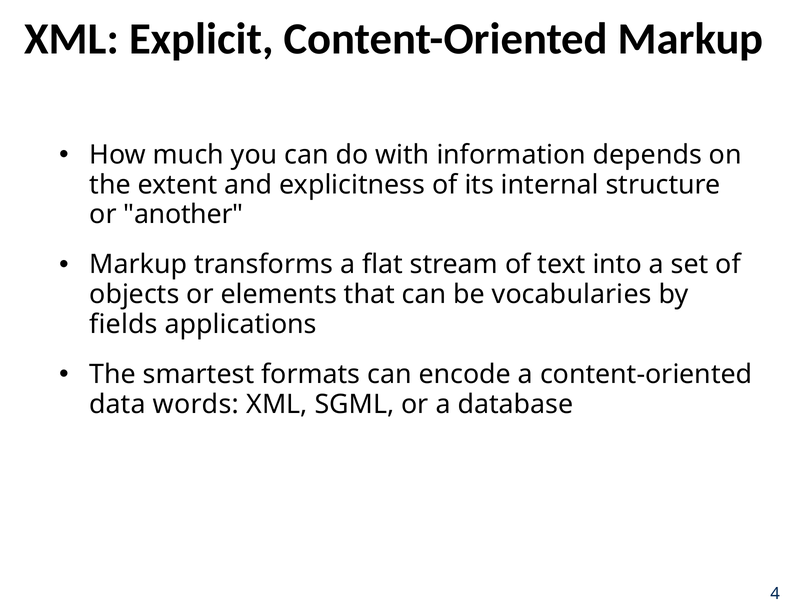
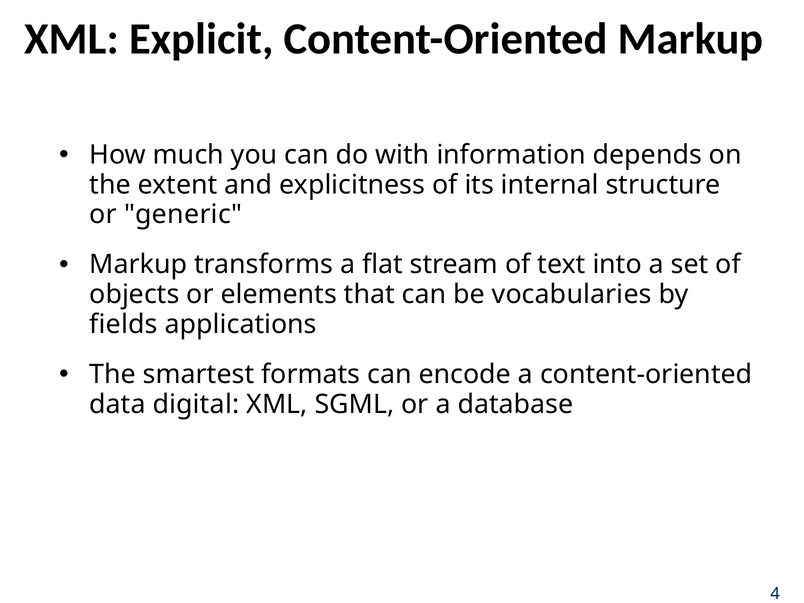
another: another -> generic
words: words -> digital
